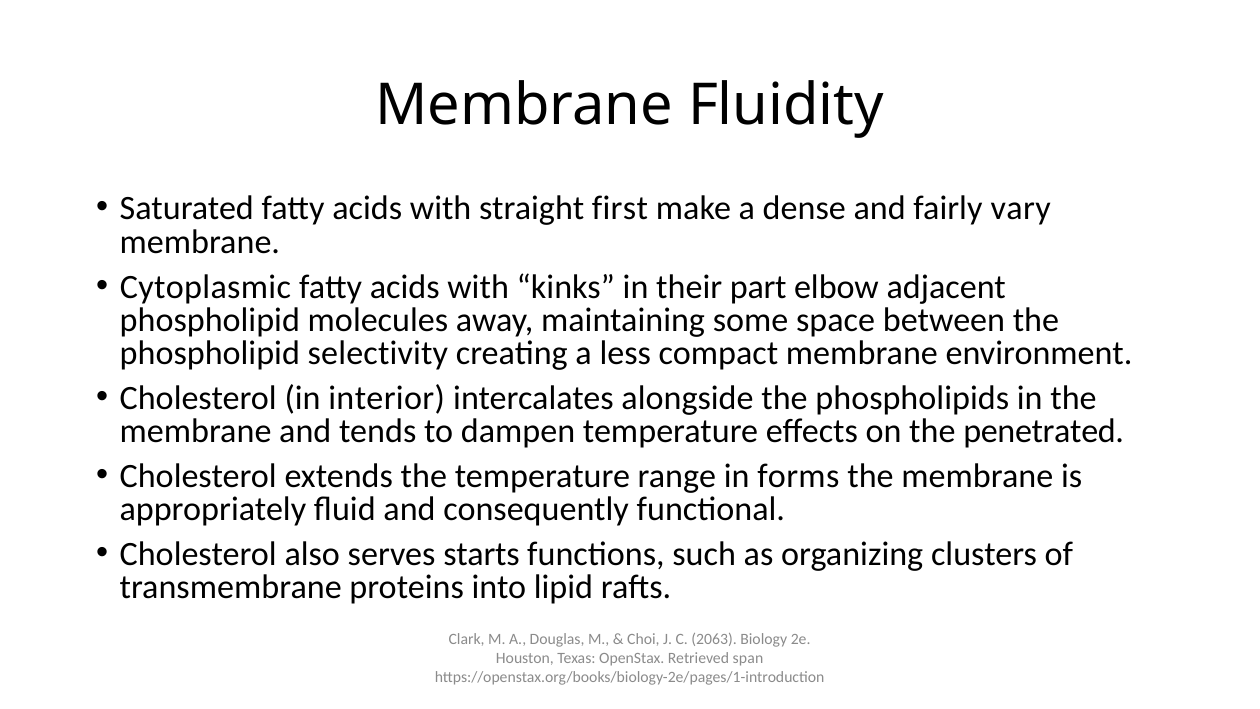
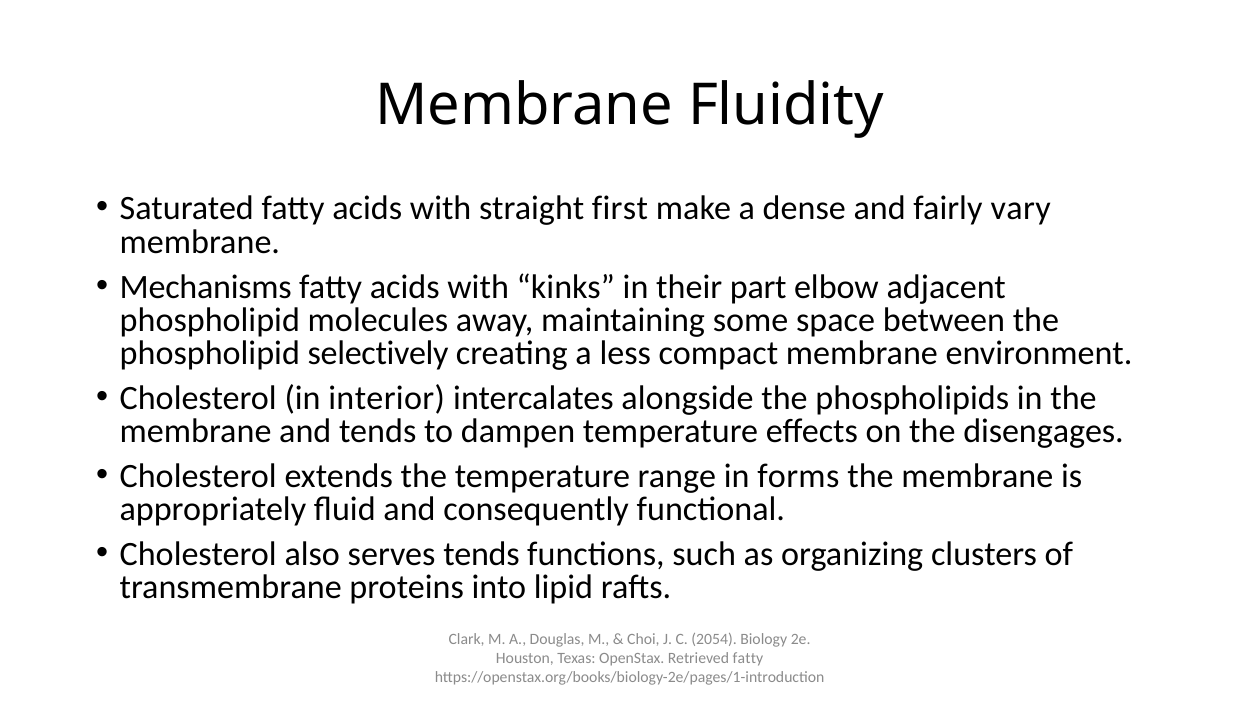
Cytoplasmic: Cytoplasmic -> Mechanisms
selectivity: selectivity -> selectively
penetrated: penetrated -> disengages
serves starts: starts -> tends
2063: 2063 -> 2054
Retrieved span: span -> fatty
